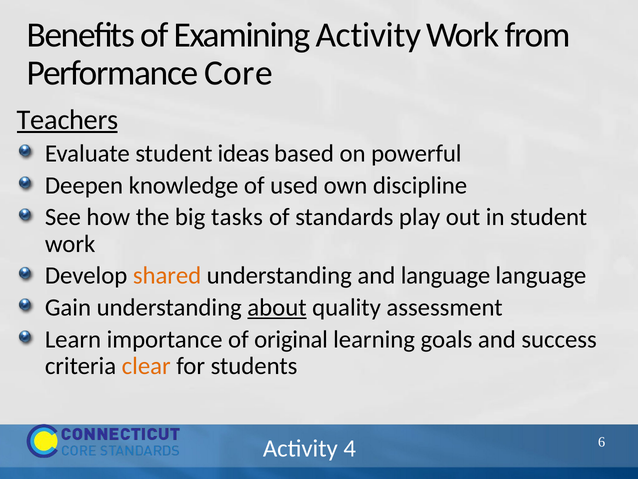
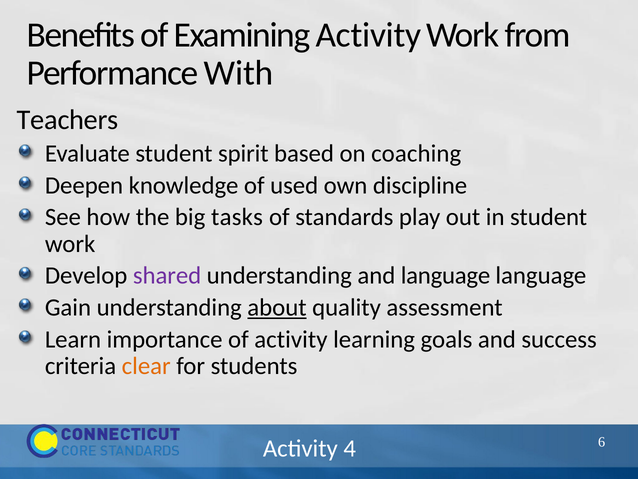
Core: Core -> With
Teachers underline: present -> none
ideas: ideas -> spirit
powerful: powerful -> coaching
shared colour: orange -> purple
of original: original -> activity
